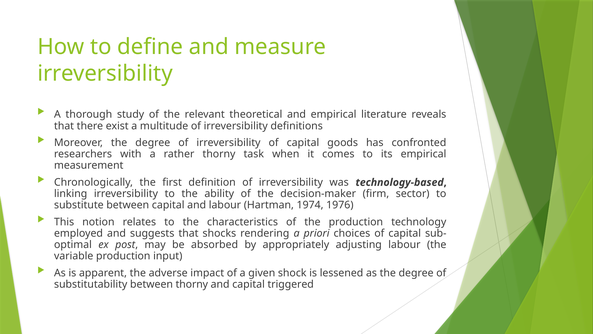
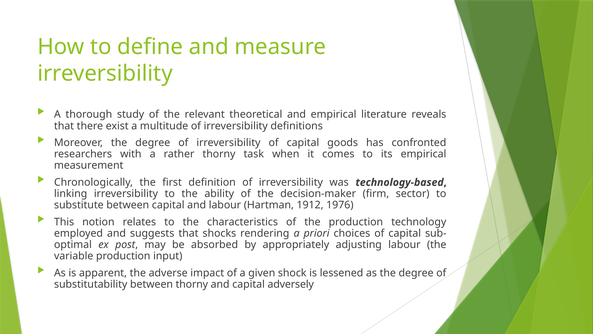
1974: 1974 -> 1912
triggered: triggered -> adversely
